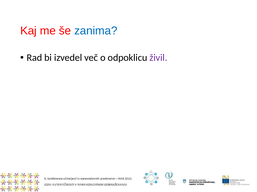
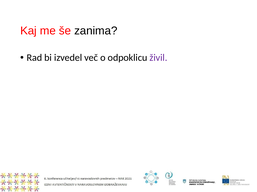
zanima colour: blue -> black
